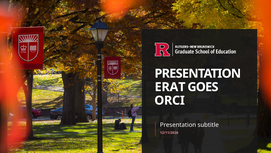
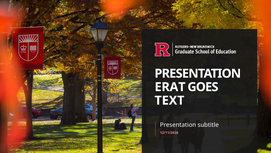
ORCI: ORCI -> TEXT
